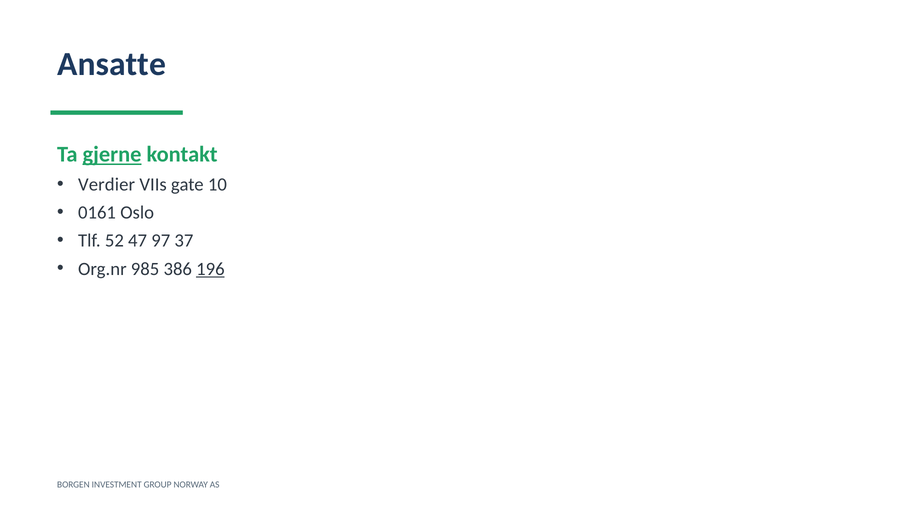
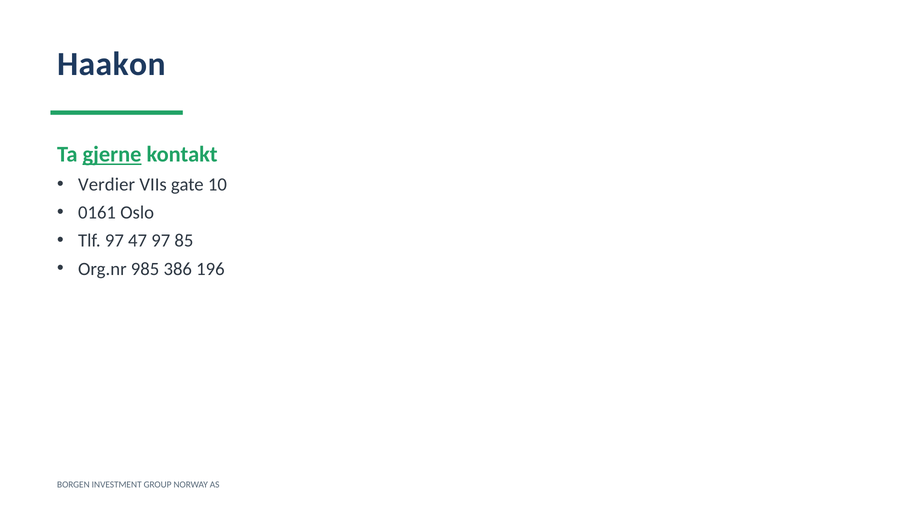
Ansatte: Ansatte -> Haakon
Tlf 52: 52 -> 97
37: 37 -> 85
196 underline: present -> none
